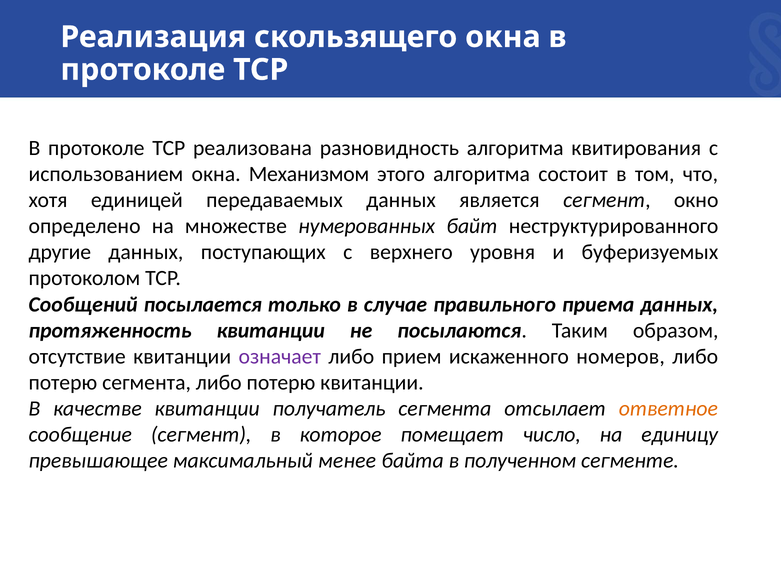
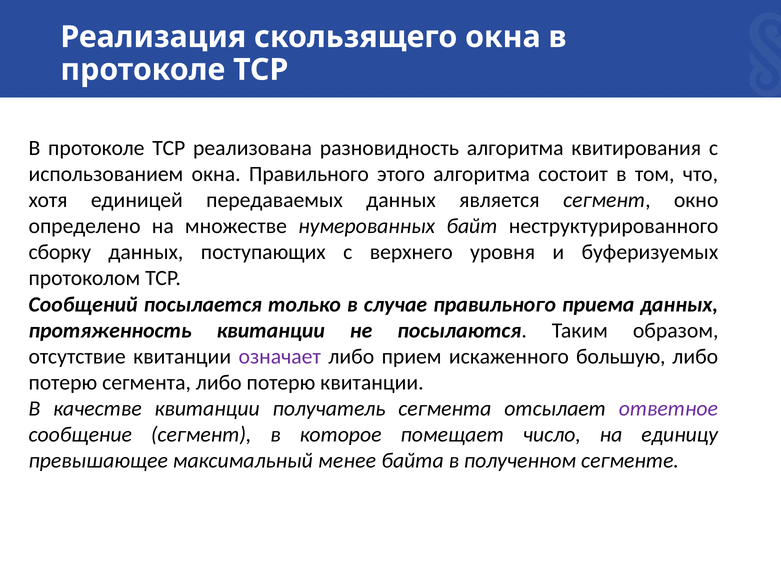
окна Механизмом: Механизмом -> Правильного
другие: другие -> сборку
номеров: номеров -> большую
ответное colour: orange -> purple
